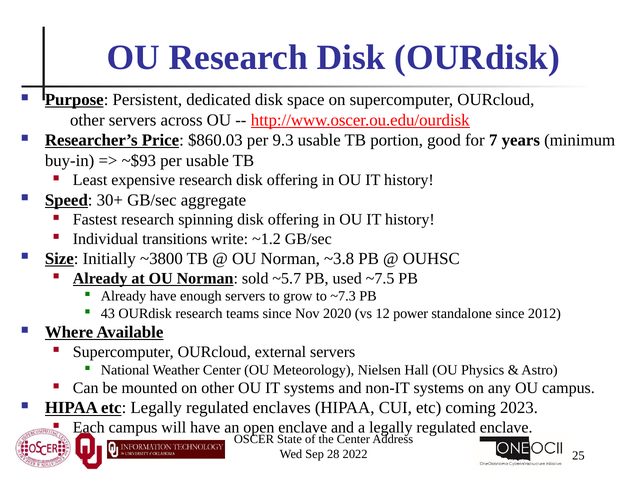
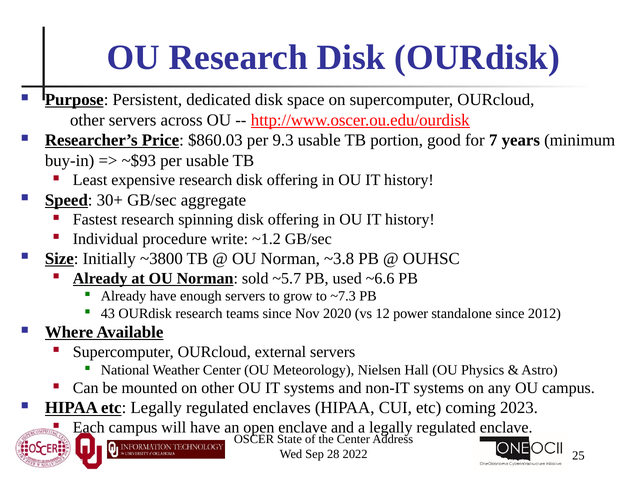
transitions: transitions -> procedure
~7.5: ~7.5 -> ~6.6
